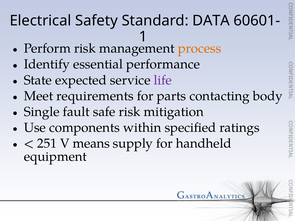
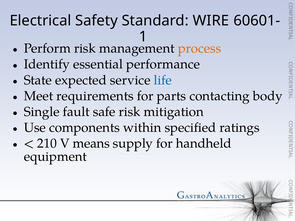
DATA: DATA -> WIRE
life colour: purple -> blue
251: 251 -> 210
